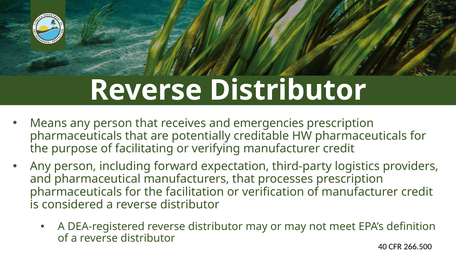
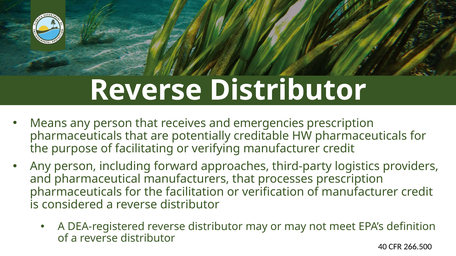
expectation: expectation -> approaches
